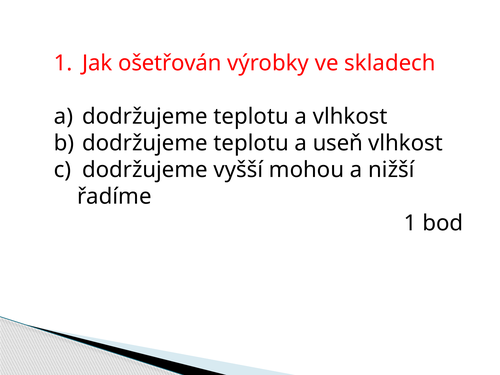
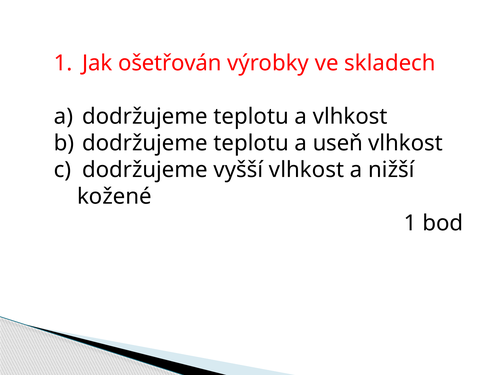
vyšší mohou: mohou -> vlhkost
řadíme: řadíme -> kožené
